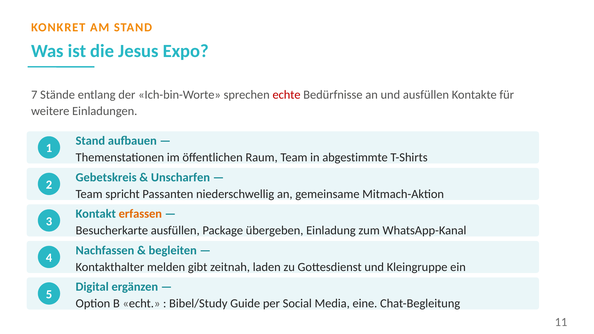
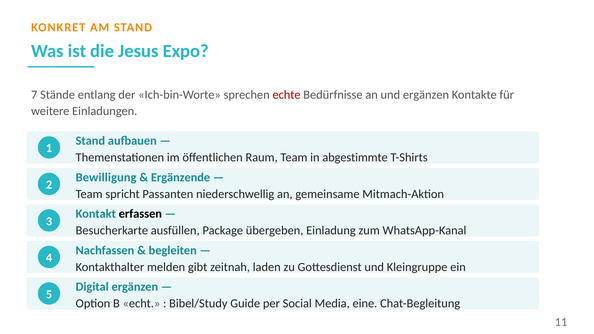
und ausfüllen: ausfüllen -> ergänzen
Gebetskreis: Gebetskreis -> Bewilligung
Unscharfen: Unscharfen -> Ergänzende
erfassen colour: orange -> black
